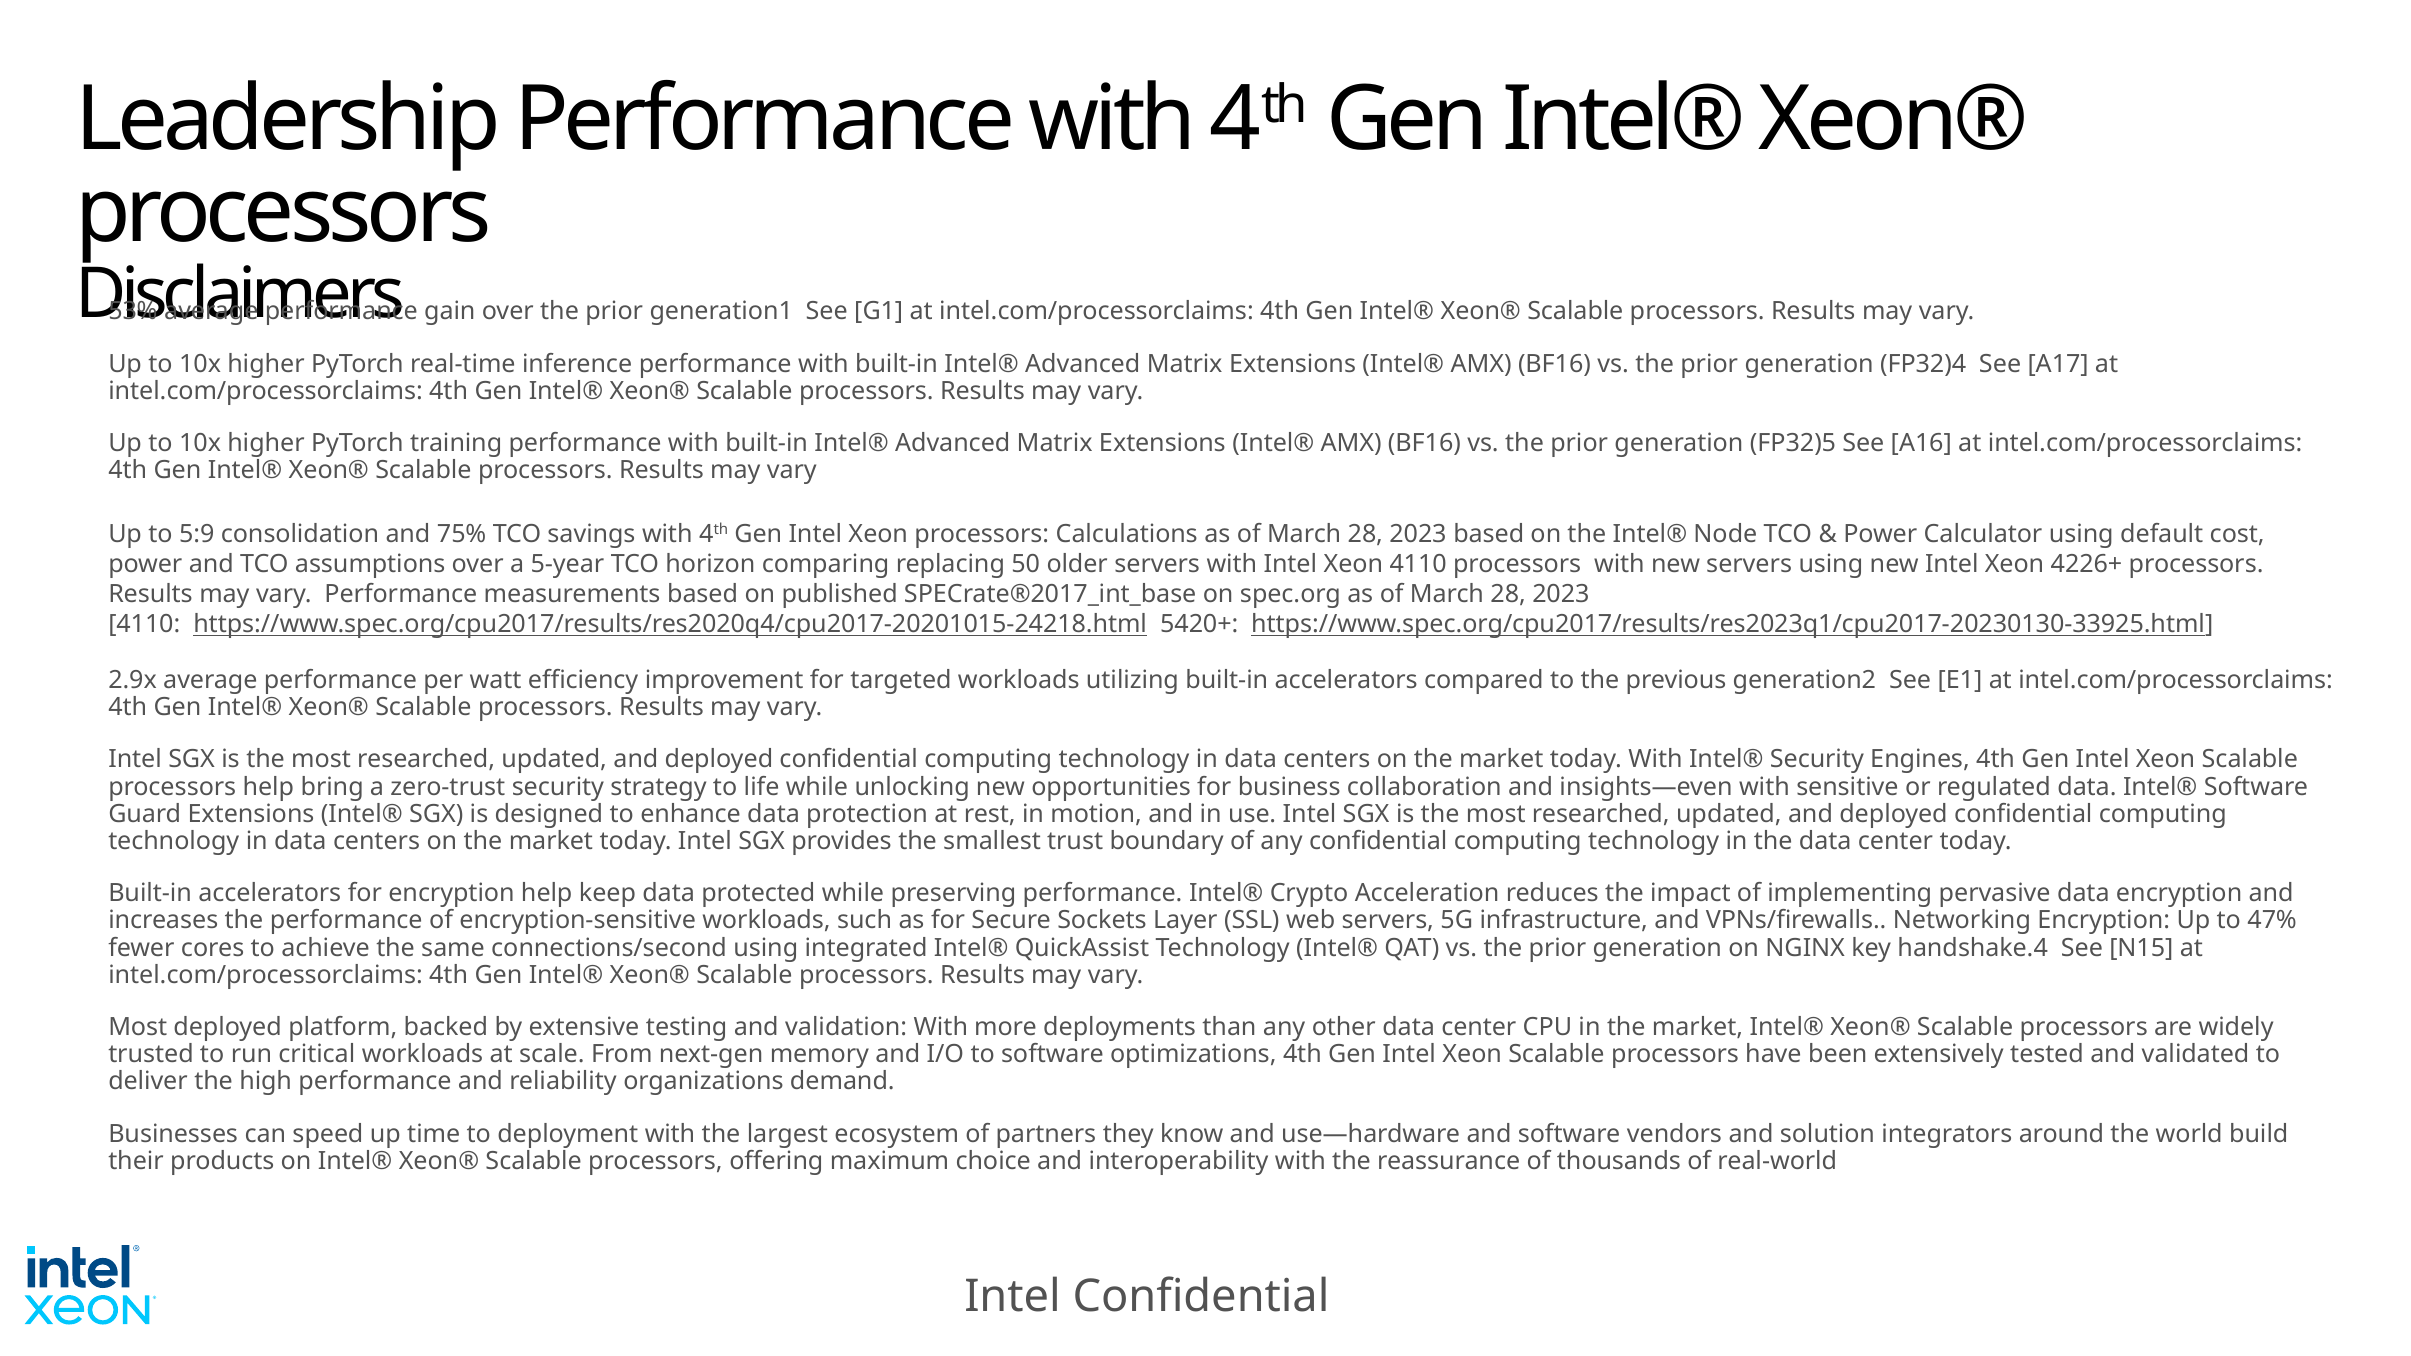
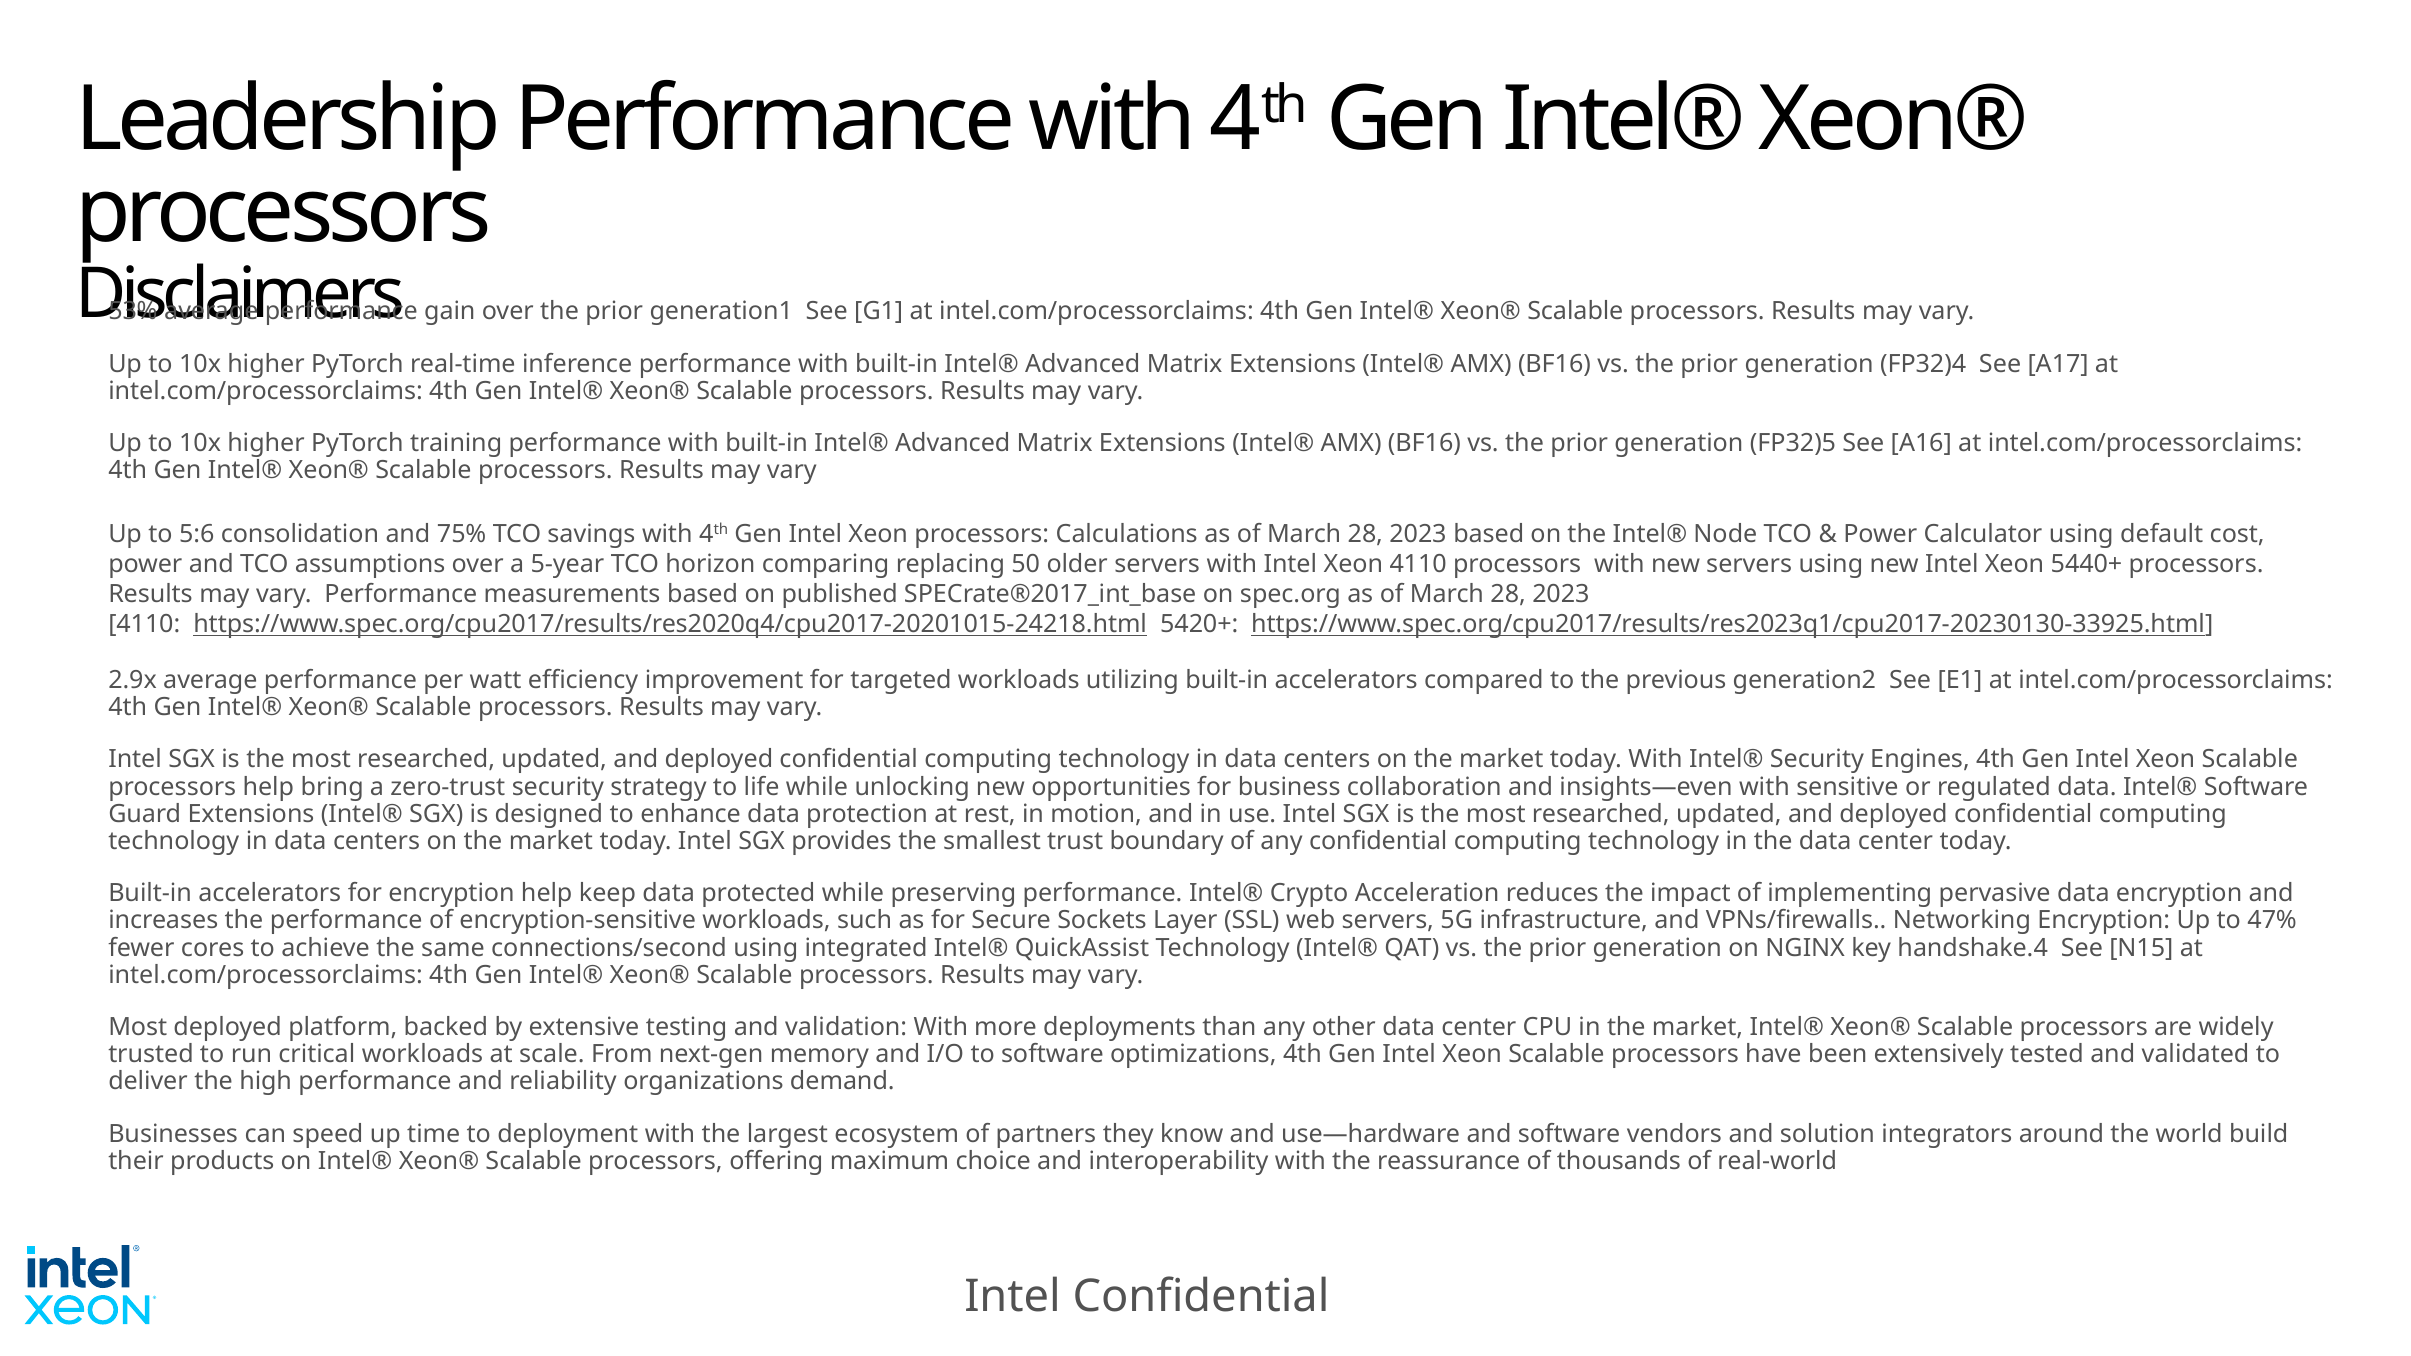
5:9: 5:9 -> 5:6
4226+: 4226+ -> 5440+
